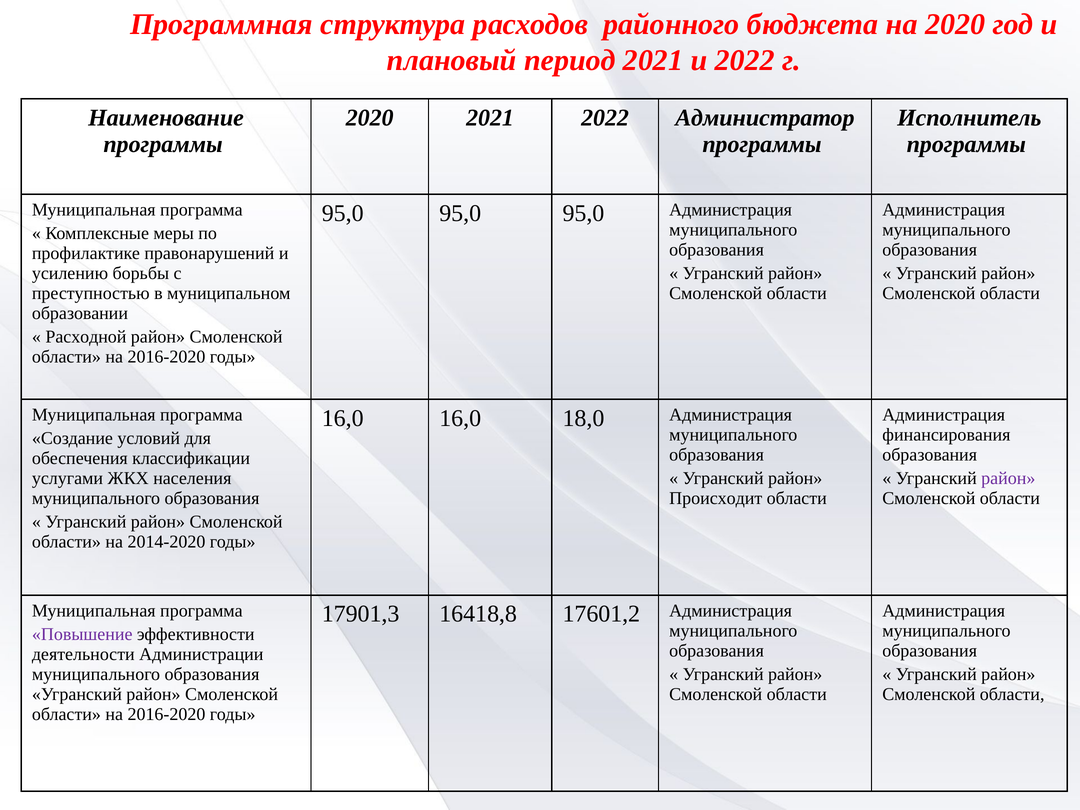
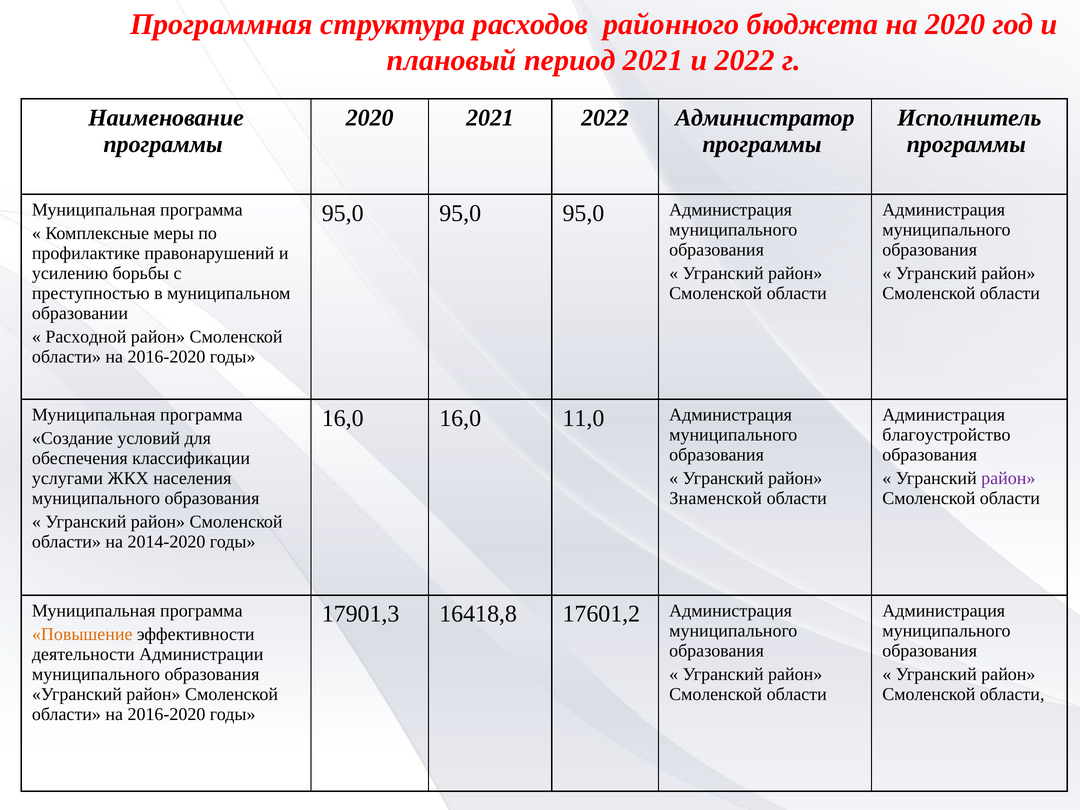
18,0: 18,0 -> 11,0
финансирования: финансирования -> благоустройство
Происходит: Происходит -> Знаменской
Повышение colour: purple -> orange
